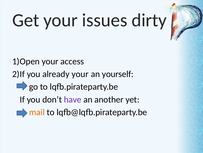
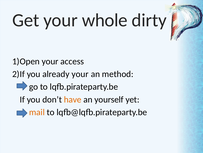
issues: issues -> whole
yourself: yourself -> method
have colour: purple -> orange
another: another -> yourself
